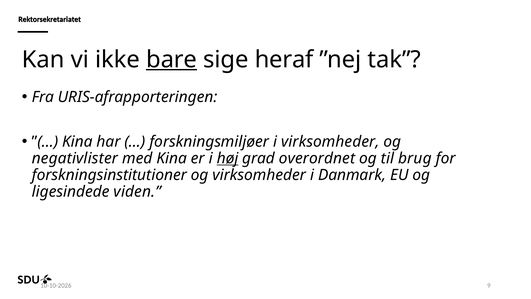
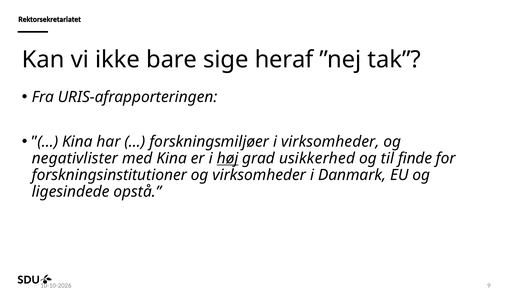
bare underline: present -> none
overordnet: overordnet -> usikkerhed
brug: brug -> finde
viden: viden -> opstå
